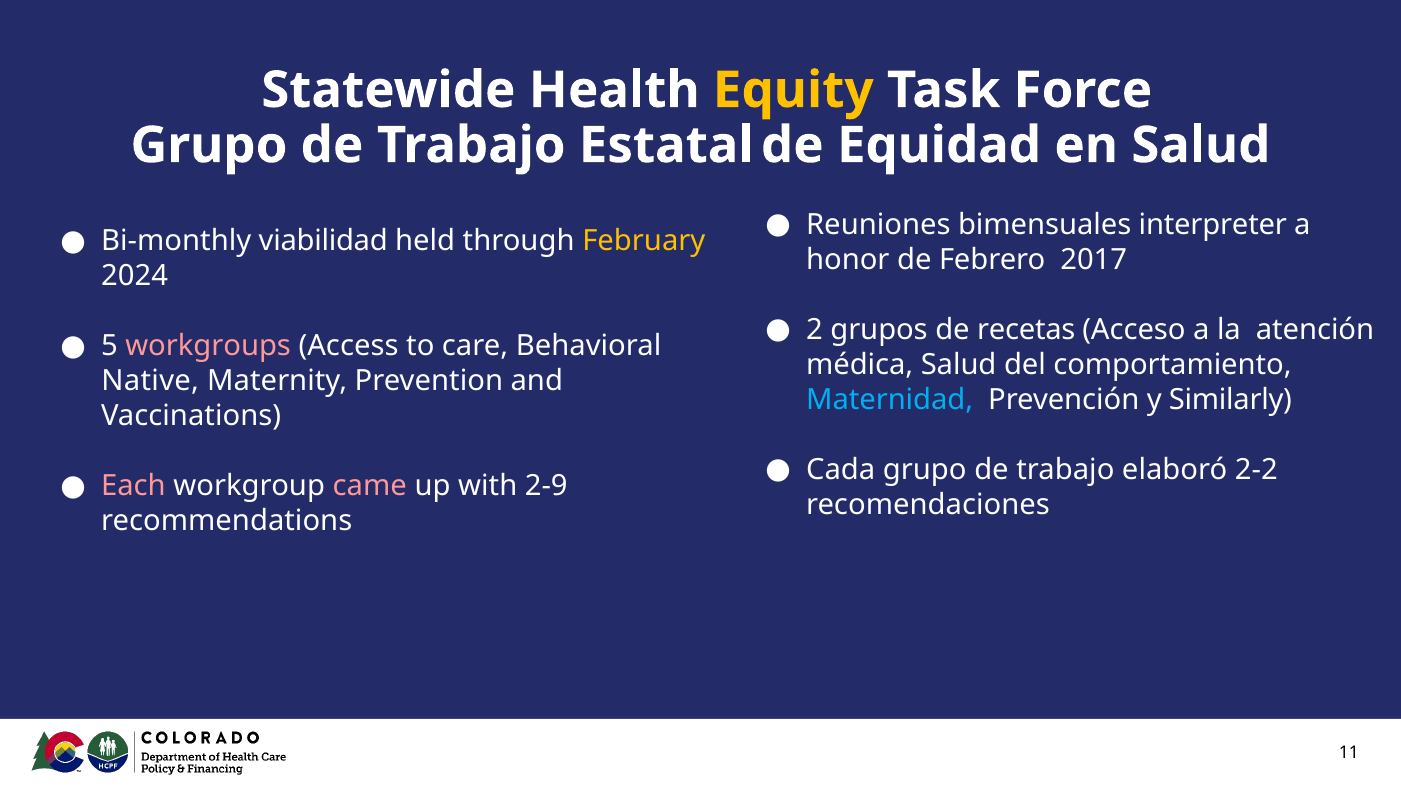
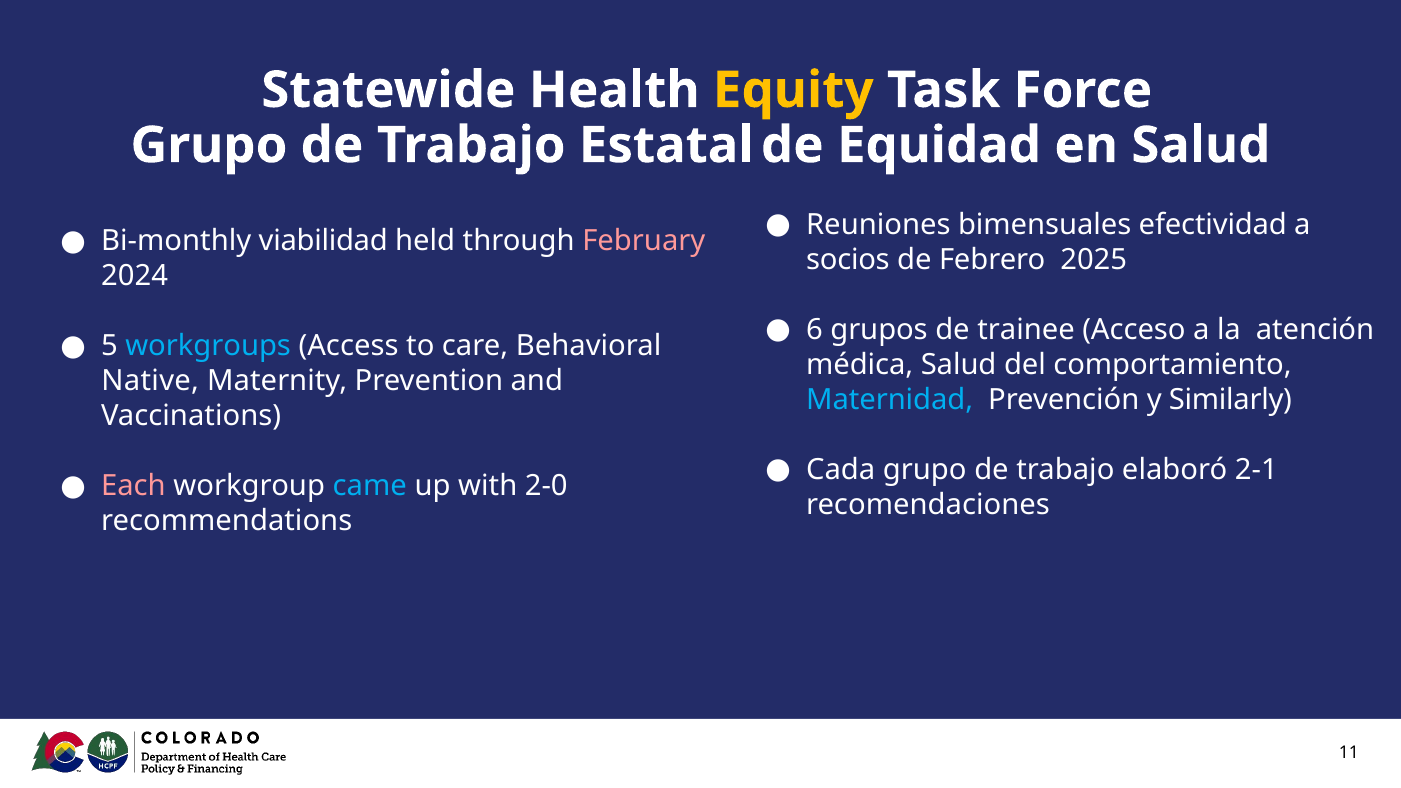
interpreter: interpreter -> efectividad
February colour: yellow -> pink
honor: honor -> socios
2017: 2017 -> 2025
2: 2 -> 6
recetas: recetas -> trainee
workgroups colour: pink -> light blue
2-2: 2-2 -> 2-1
came colour: pink -> light blue
2-9: 2-9 -> 2-0
